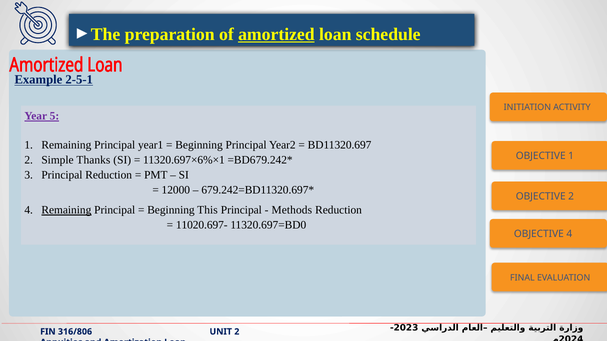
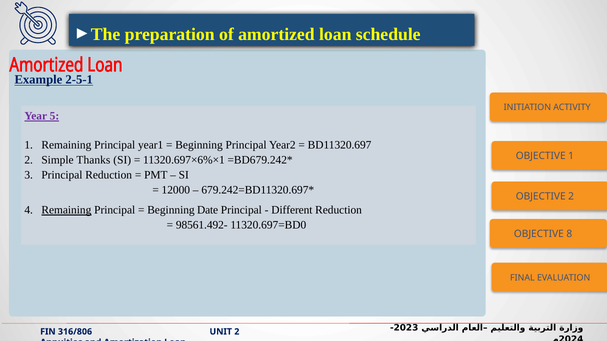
amortized underline: present -> none
This: This -> Date
Methods: Methods -> Different
11020.697-: 11020.697- -> 98561.492-
OBJECTIVE 4: 4 -> 8
